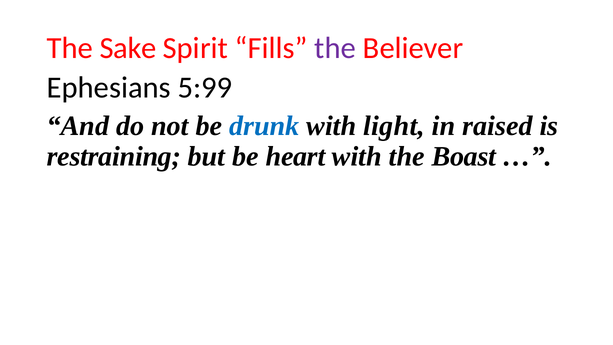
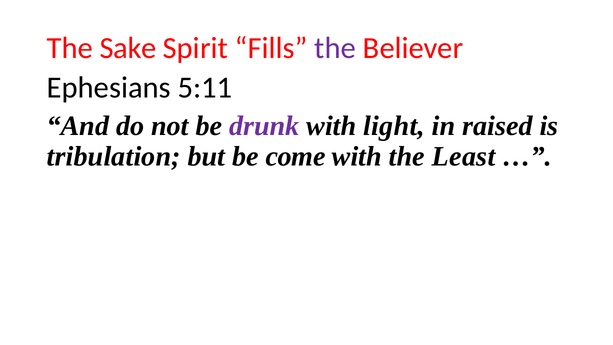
5:99: 5:99 -> 5:11
drunk colour: blue -> purple
restraining: restraining -> tribulation
heart: heart -> come
Boast: Boast -> Least
